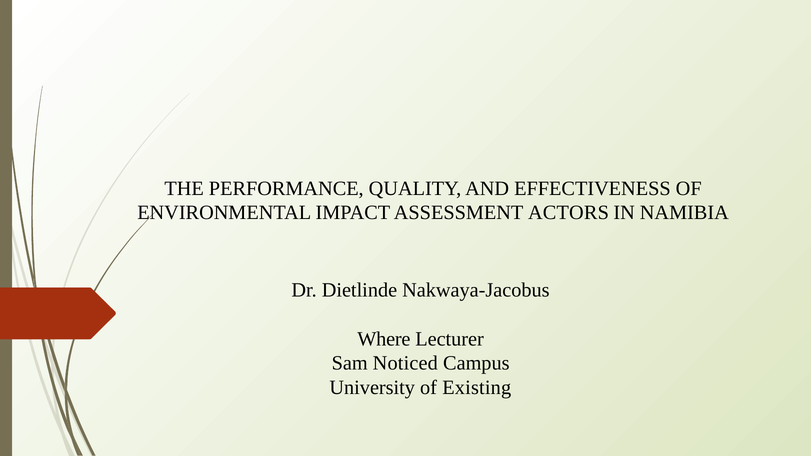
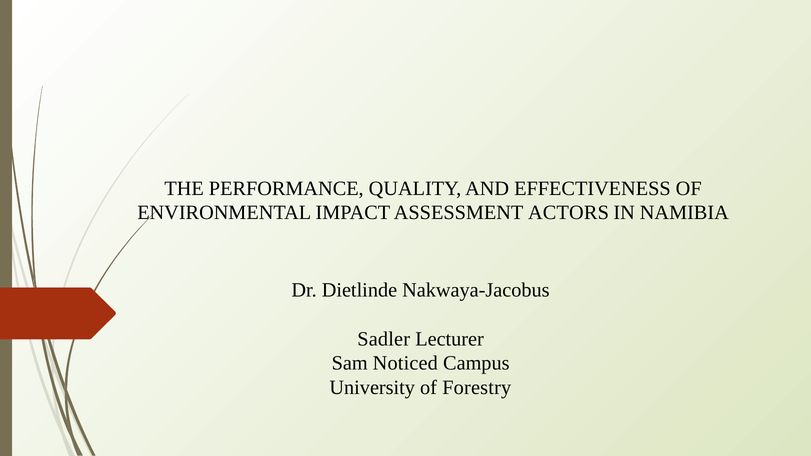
Where: Where -> Sadler
Existing: Existing -> Forestry
